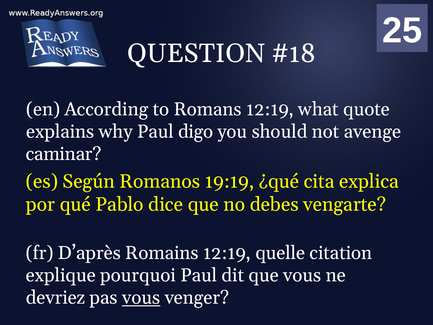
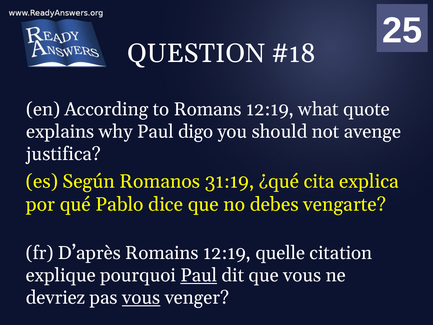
caminar: caminar -> justifica
19:19: 19:19 -> 31:19
Paul at (199, 275) underline: none -> present
